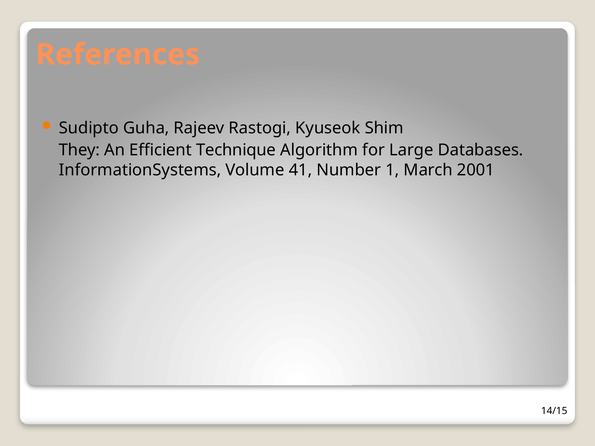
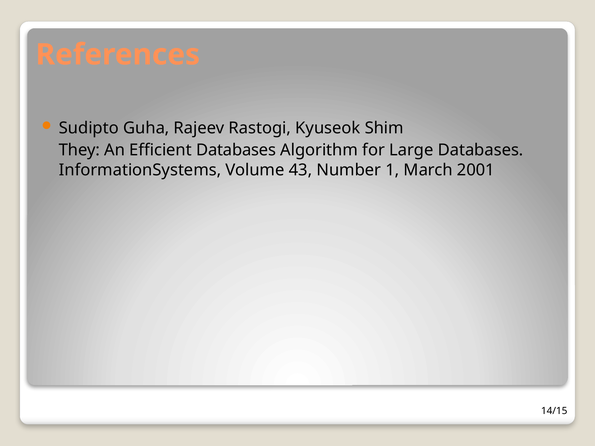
Efficient Technique: Technique -> Databases
41: 41 -> 43
